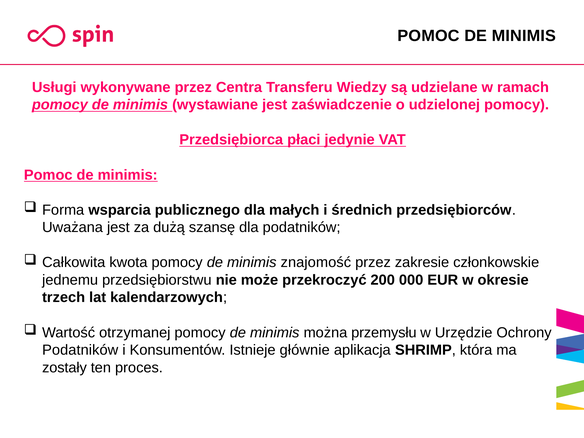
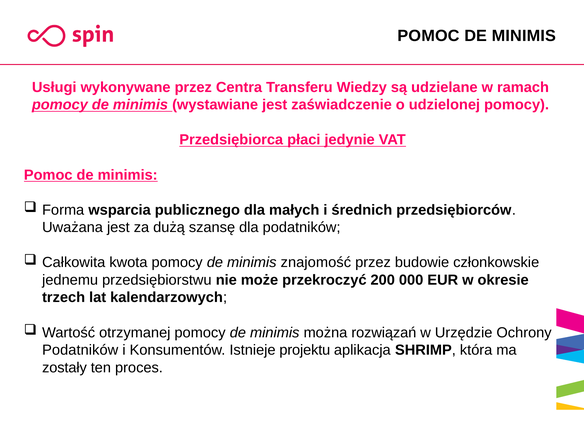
zakresie: zakresie -> budowie
przemysłu: przemysłu -> rozwiązań
głównie: głównie -> projektu
